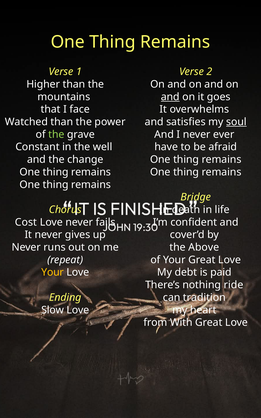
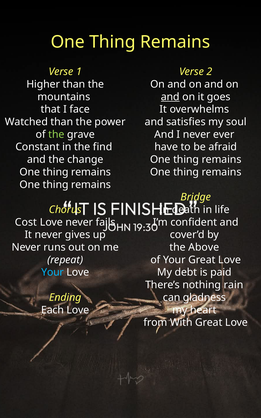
soul underline: present -> none
well: well -> find
Your at (53, 272) colour: yellow -> light blue
ride: ride -> rain
tradition: tradition -> gladness
Slow: Slow -> Each
